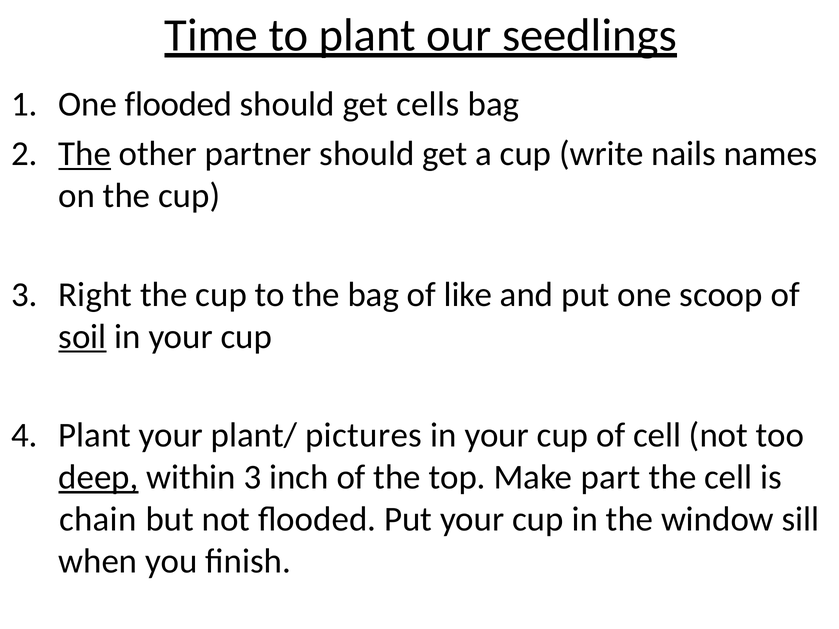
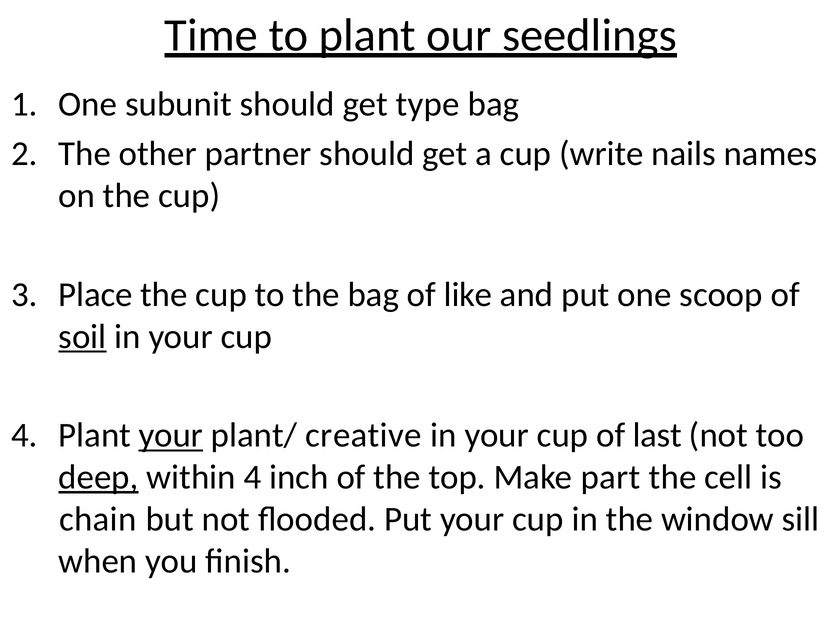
One flooded: flooded -> subunit
cells: cells -> type
The at (85, 154) underline: present -> none
Right: Right -> Place
your at (171, 435) underline: none -> present
pictures: pictures -> creative
of cell: cell -> last
within 3: 3 -> 4
